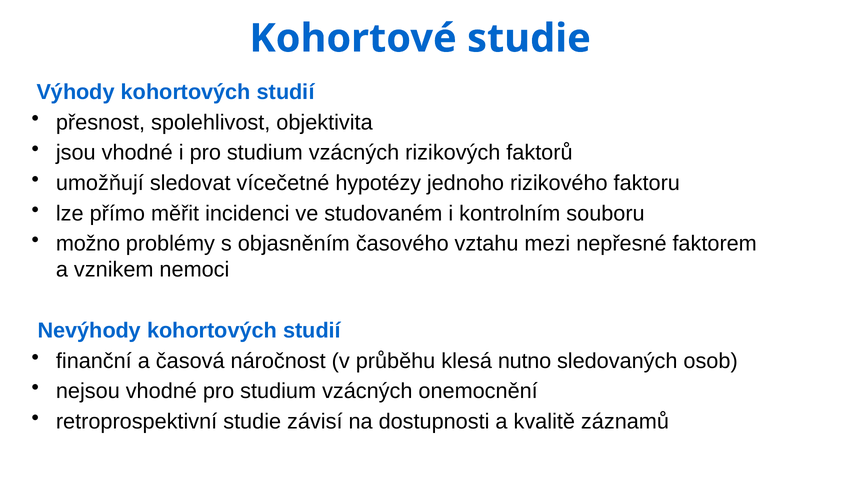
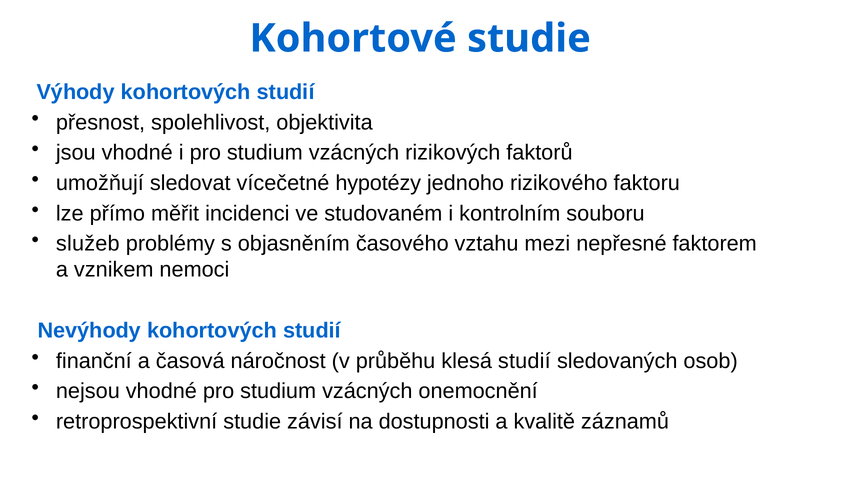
možno: možno -> služeb
klesá nutno: nutno -> studií
